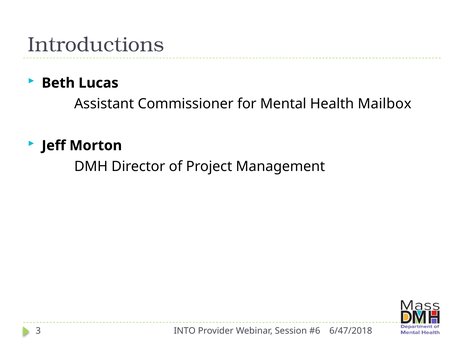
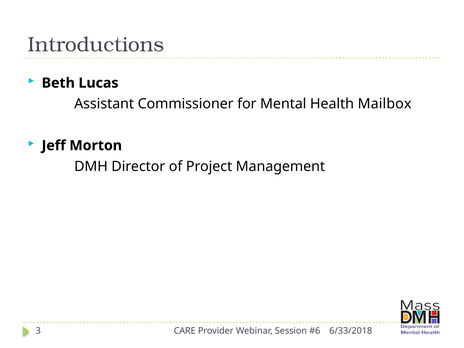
INTO: INTO -> CARE
6/47/2018: 6/47/2018 -> 6/33/2018
